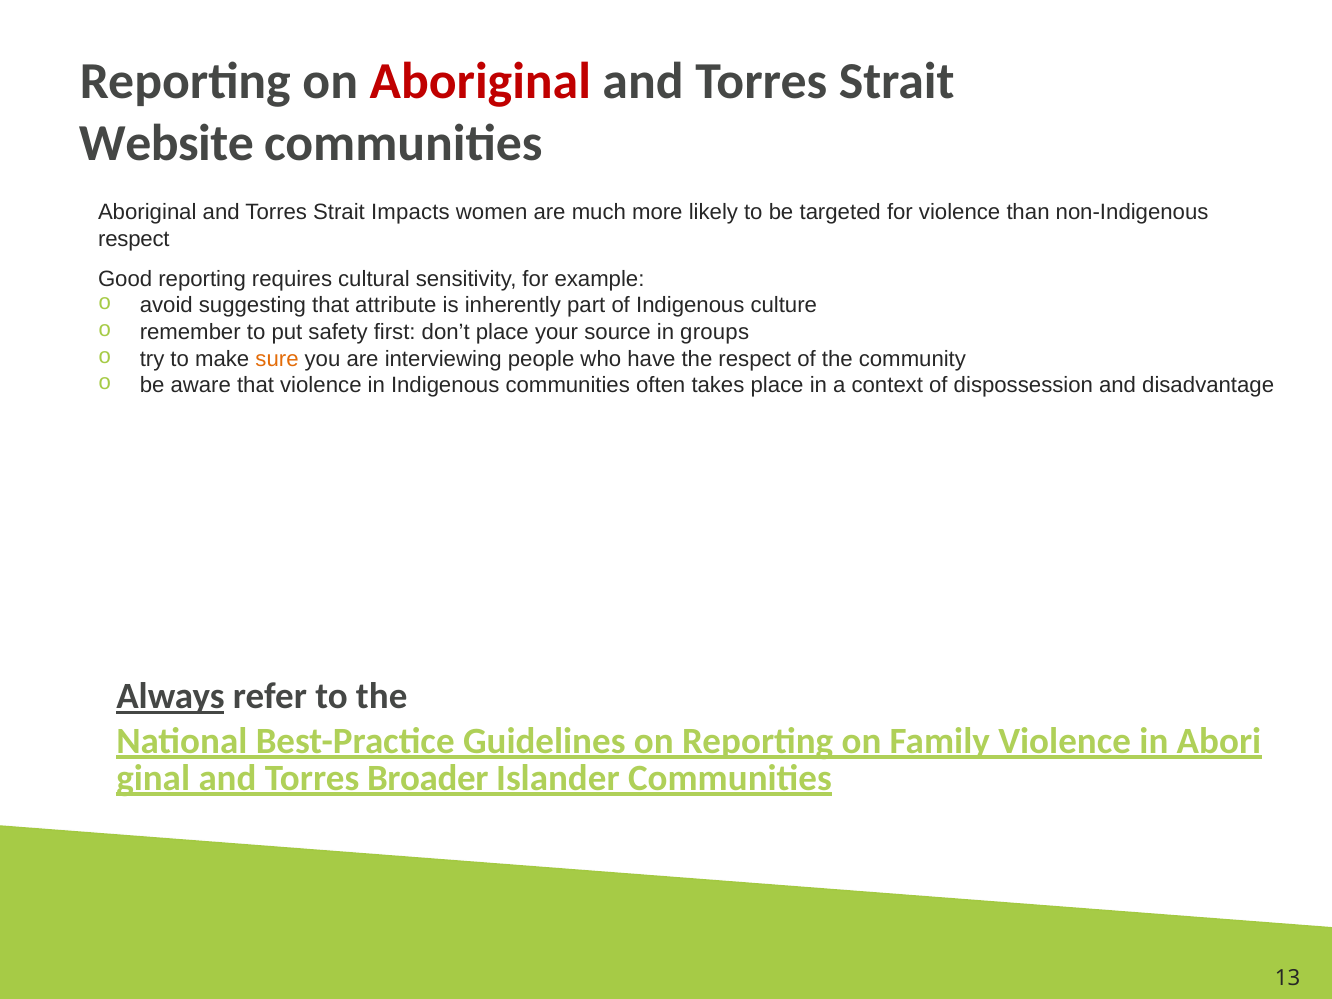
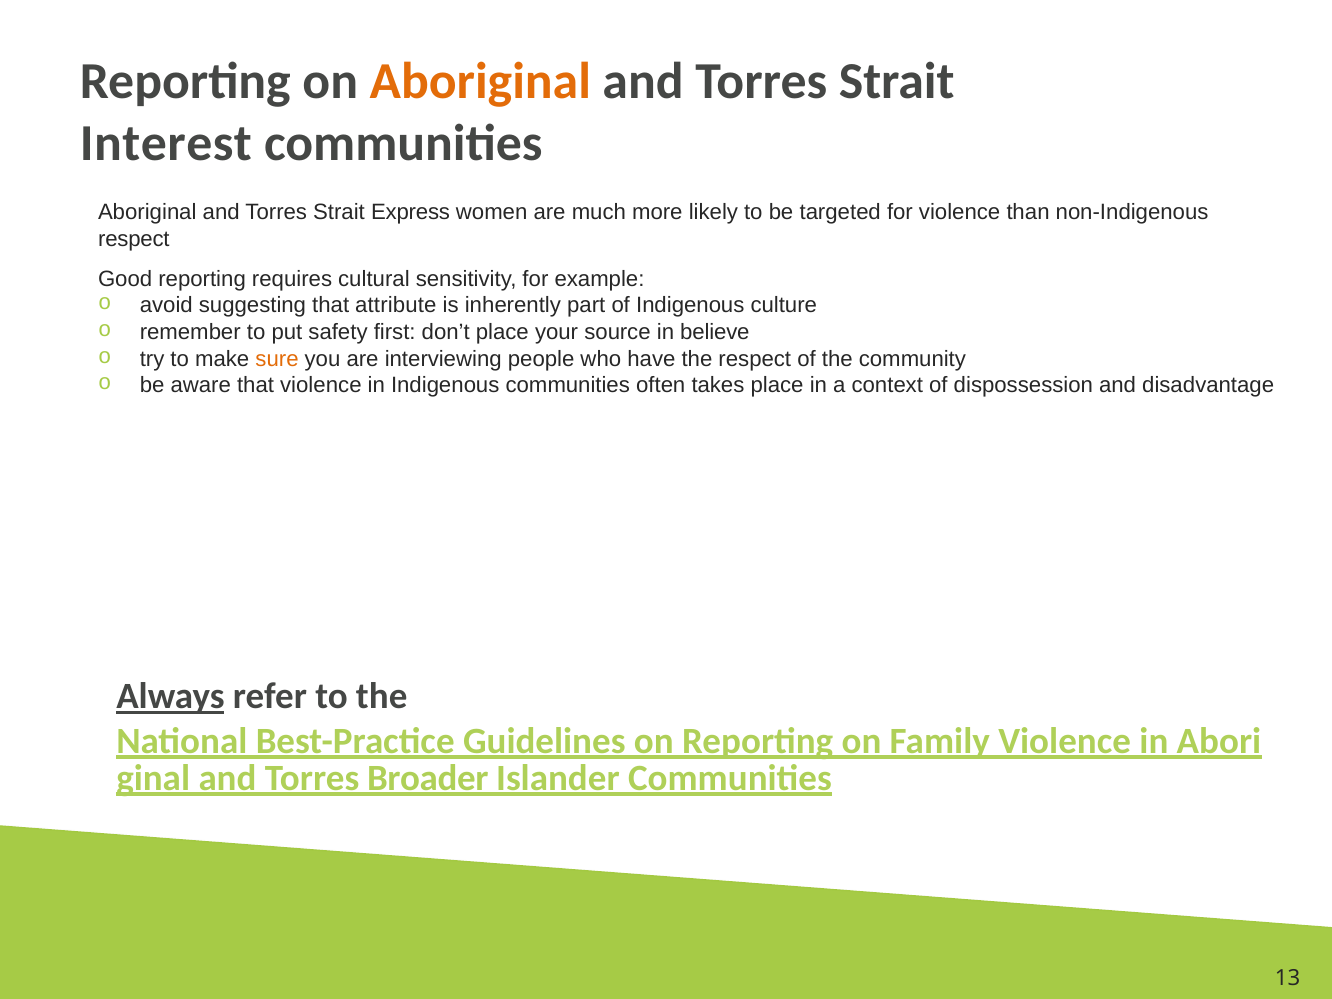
Aboriginal at (480, 81) colour: red -> orange
Website: Website -> Interest
Impacts: Impacts -> Express
groups: groups -> believe
